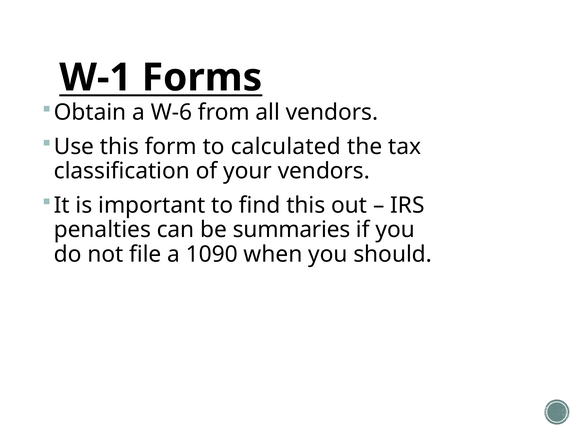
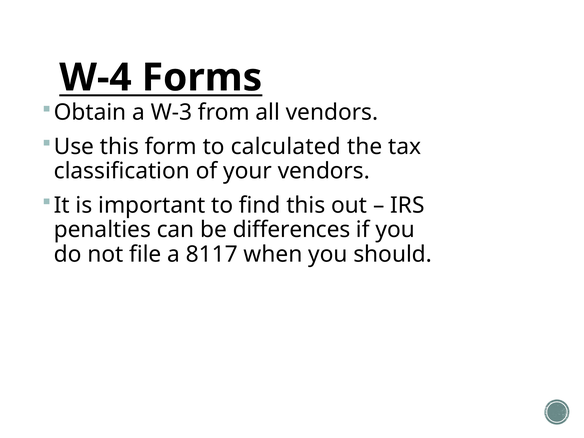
W-1: W-1 -> W-4
W-6: W-6 -> W-3
summaries: summaries -> differences
1090: 1090 -> 8117
